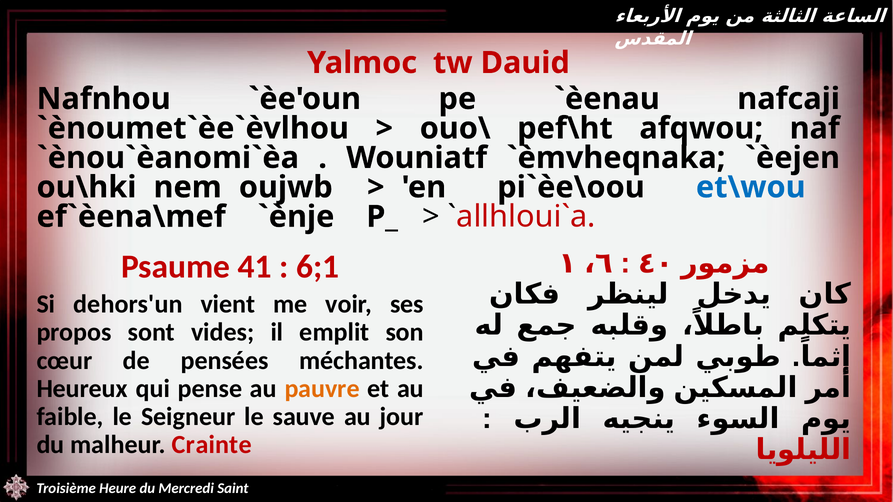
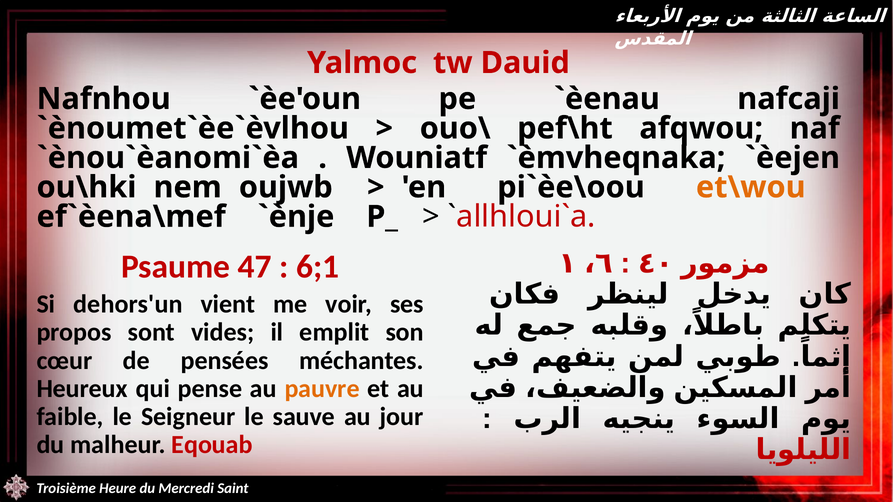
et\wou colour: blue -> orange
41: 41 -> 47
Crainte: Crainte -> Eqouab
